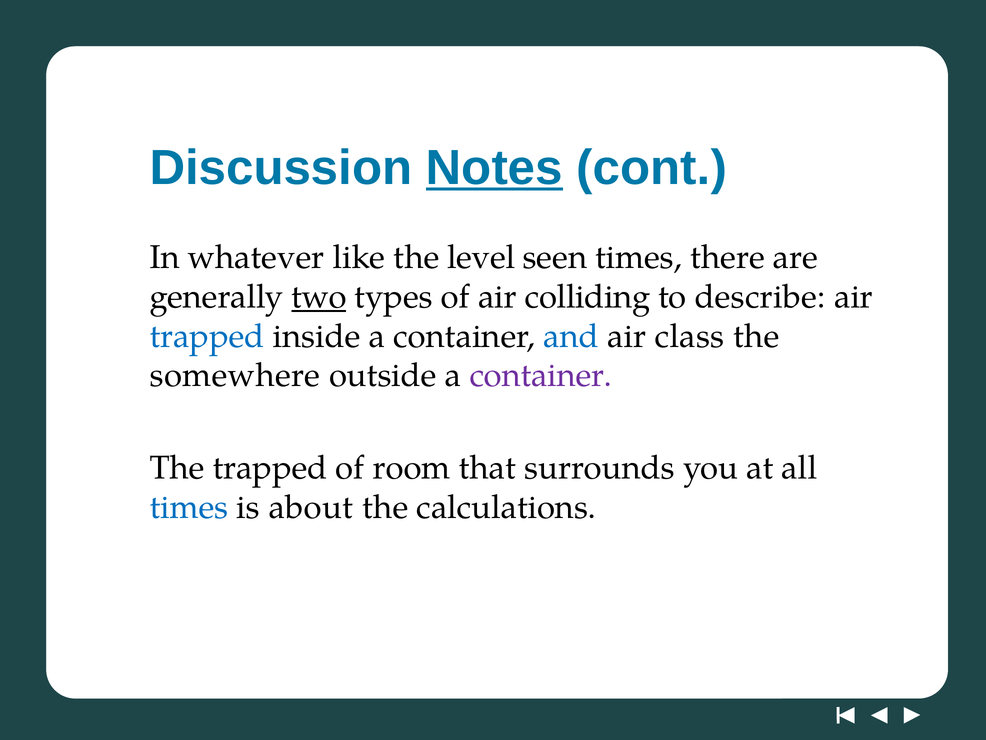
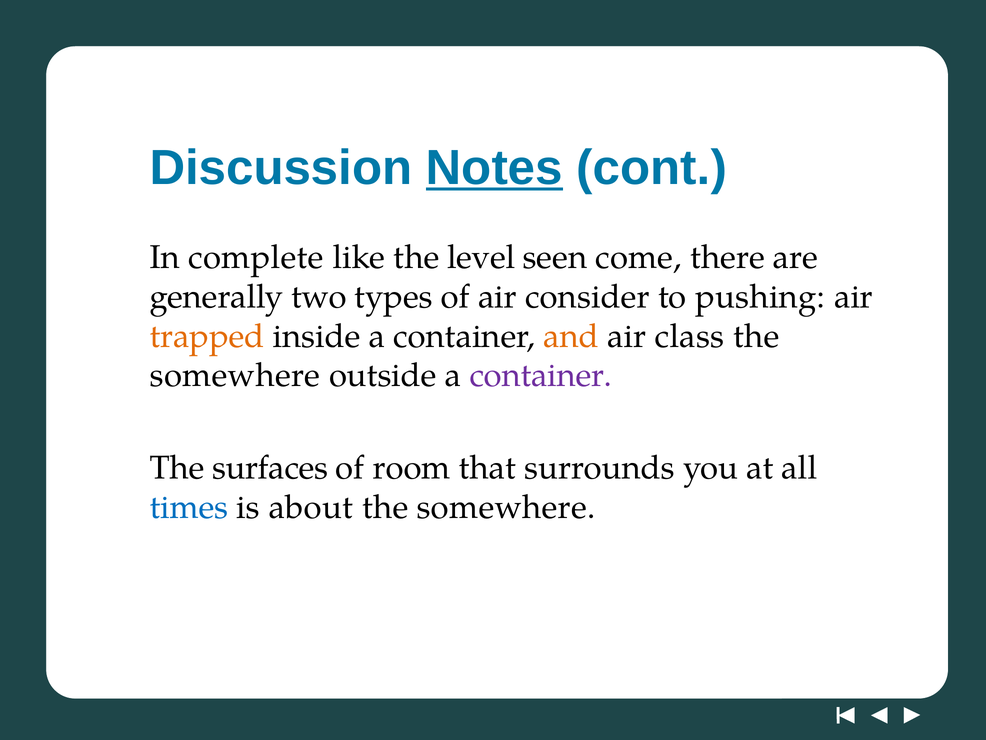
whatever: whatever -> complete
seen times: times -> come
two underline: present -> none
colliding: colliding -> consider
describe: describe -> pushing
trapped at (207, 336) colour: blue -> orange
and colour: blue -> orange
The trapped: trapped -> surfaces
calculations at (506, 507): calculations -> somewhere
